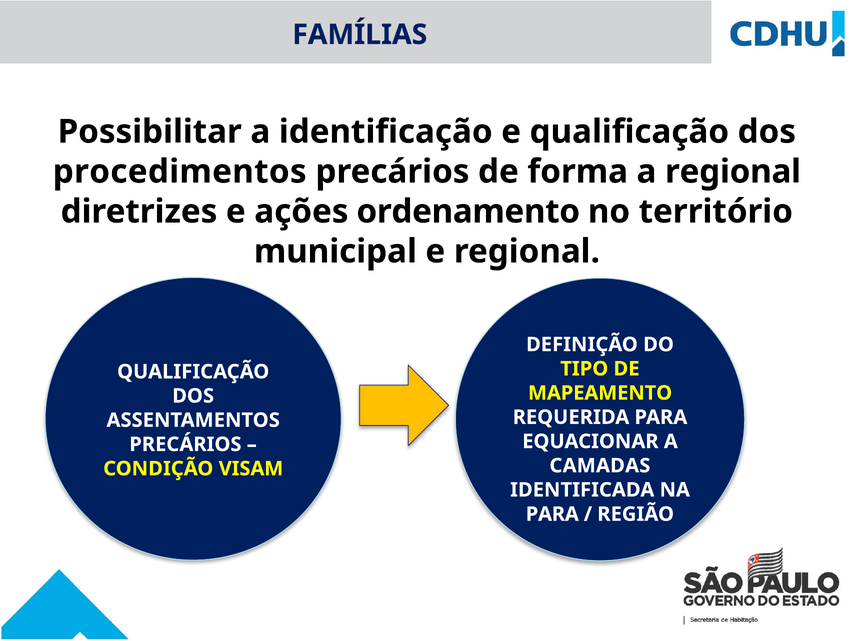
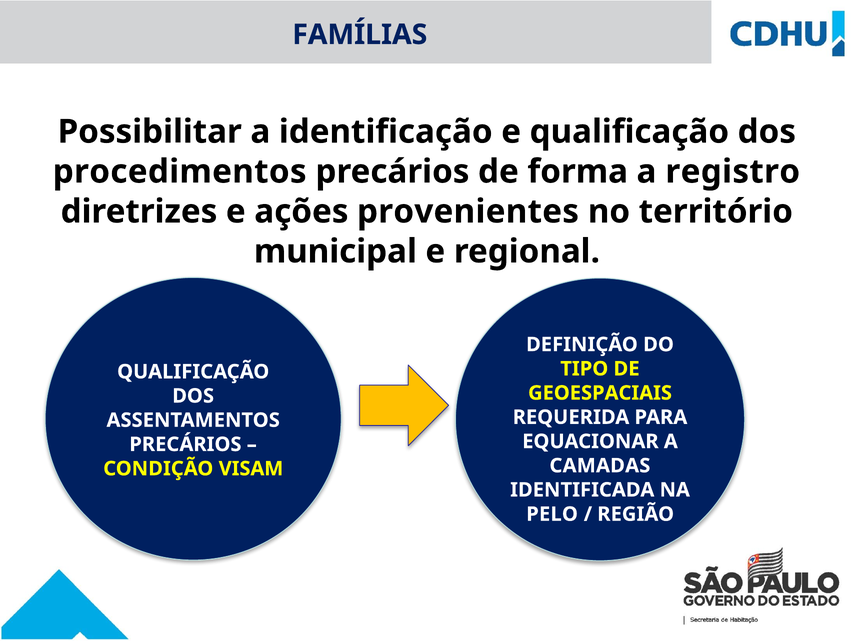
a regional: regional -> registro
ordenamento: ordenamento -> provenientes
MAPEAMENTO: MAPEAMENTO -> GEOESPACIAIS
PARA at (552, 514): PARA -> PELO
